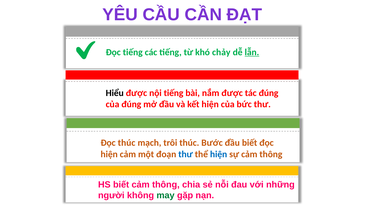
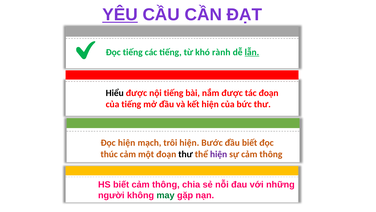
YÊU underline: none -> present
chảy: chảy -> rành
tác đúng: đúng -> đoạn
của đúng: đúng -> tiếng
Đọc thúc: thúc -> hiện
trôi thúc: thúc -> hiện
hiện at (109, 154): hiện -> thúc
thư at (186, 154) colour: blue -> black
hiện at (219, 154) colour: blue -> purple
